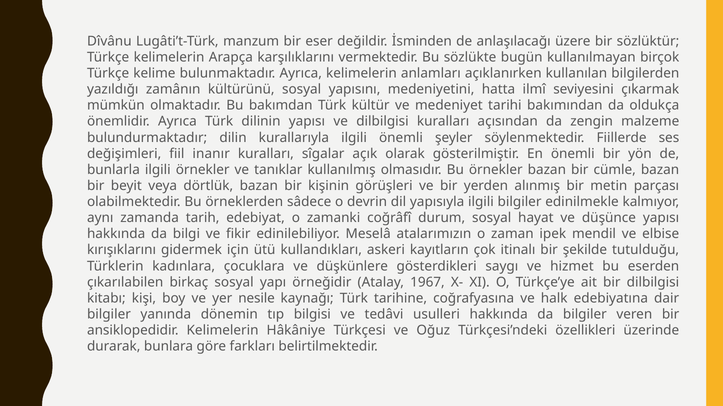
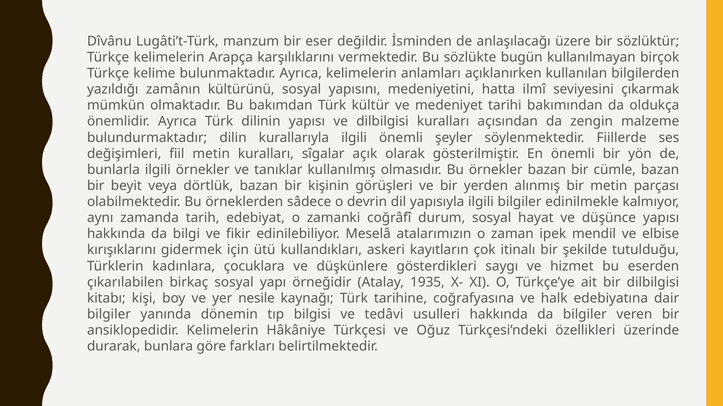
fiil inanır: inanır -> metin
1967: 1967 -> 1935
